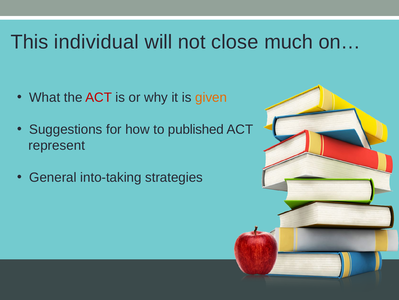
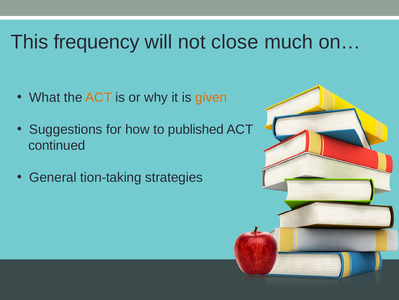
individual: individual -> frequency
ACT at (99, 97) colour: red -> orange
represent: represent -> continued
into-taking: into-taking -> tion-taking
